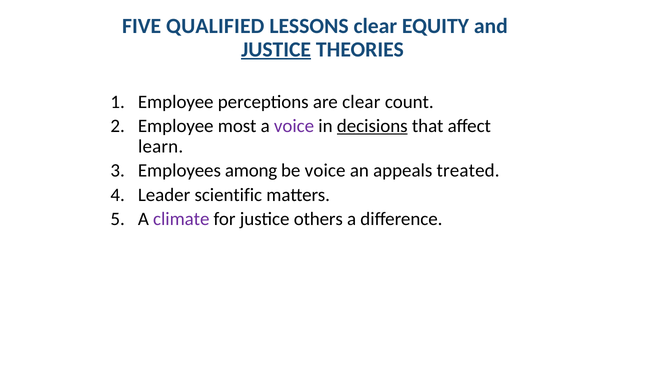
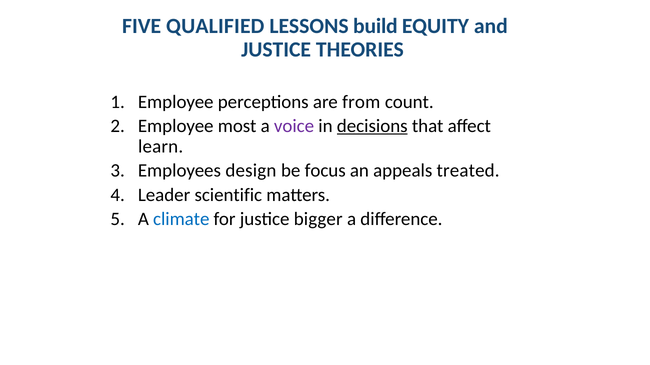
LESSONS clear: clear -> build
JUSTICE at (276, 50) underline: present -> none
are clear: clear -> from
among: among -> design
be voice: voice -> focus
climate colour: purple -> blue
others: others -> bigger
